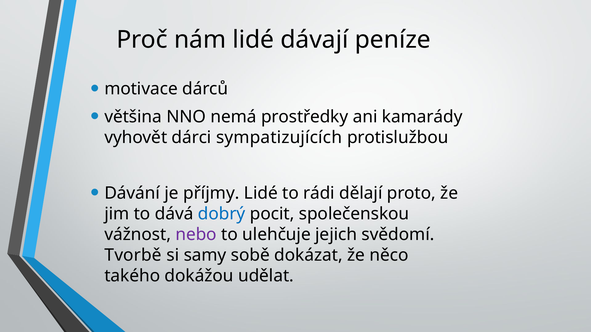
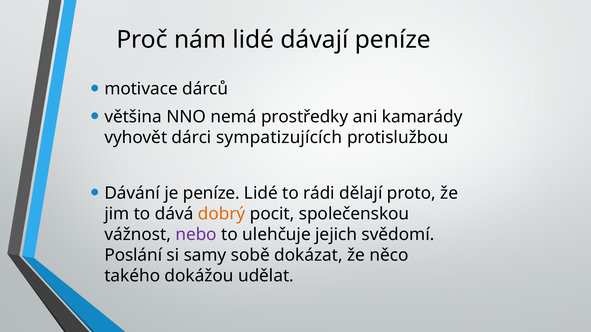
je příjmy: příjmy -> peníze
dobrý colour: blue -> orange
Tvorbě: Tvorbě -> Poslání
